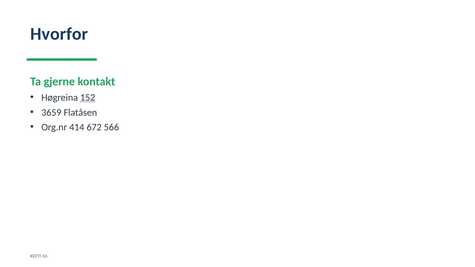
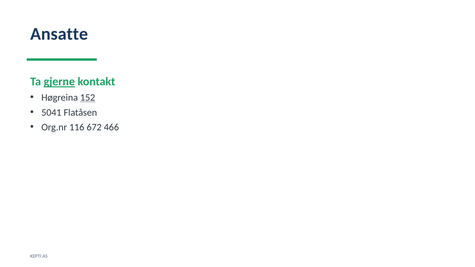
Hvorfor: Hvorfor -> Ansatte
gjerne underline: none -> present
3659: 3659 -> 5041
414: 414 -> 116
566: 566 -> 466
